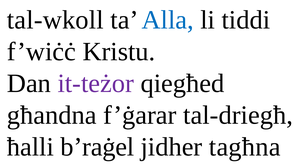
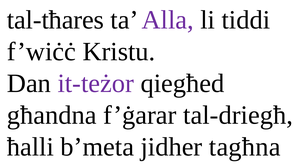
tal-wkoll: tal-wkoll -> tal-tħares
Alla colour: blue -> purple
b’raġel: b’raġel -> b’meta
